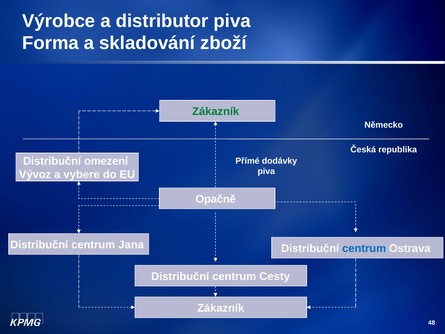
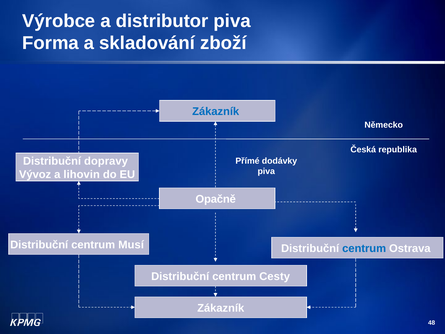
Zákazník at (216, 112) colour: green -> blue
omezení: omezení -> dopravy
vybere: vybere -> lihovin
Jana: Jana -> Musí
